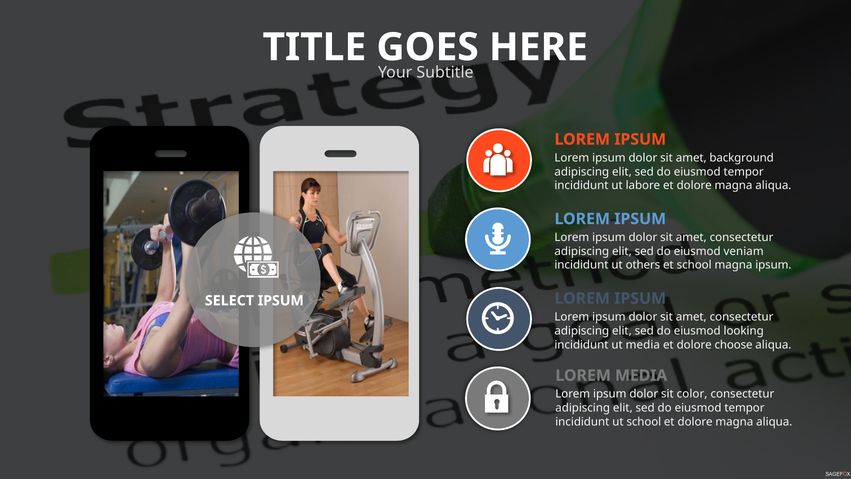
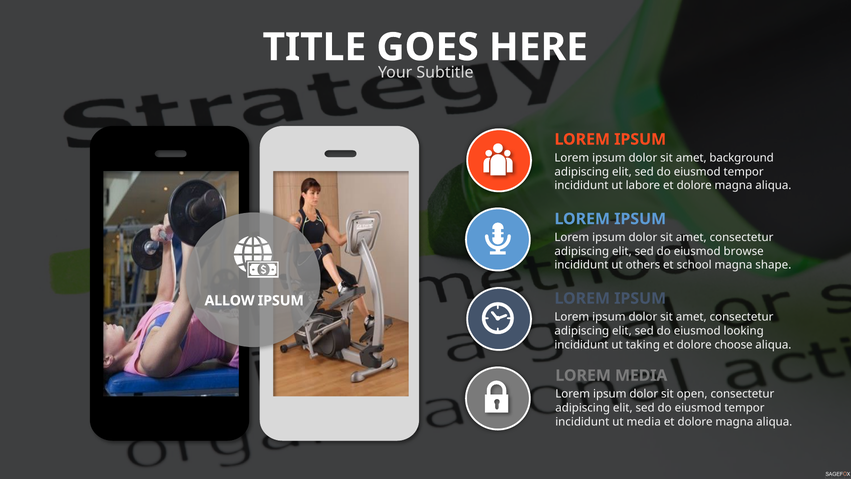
veniam: veniam -> browse
magna ipsum: ipsum -> shape
SELECT: SELECT -> ALLOW
ut media: media -> taking
color: color -> open
ut school: school -> media
